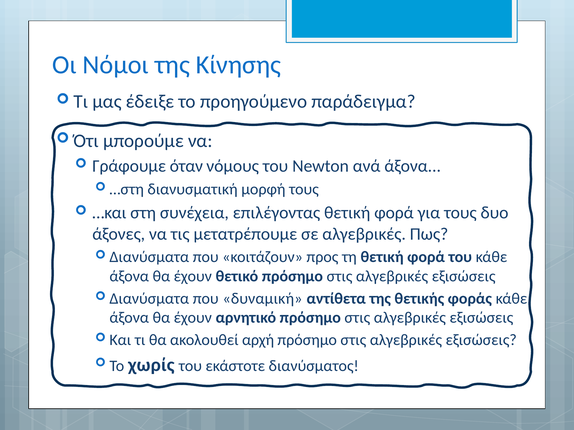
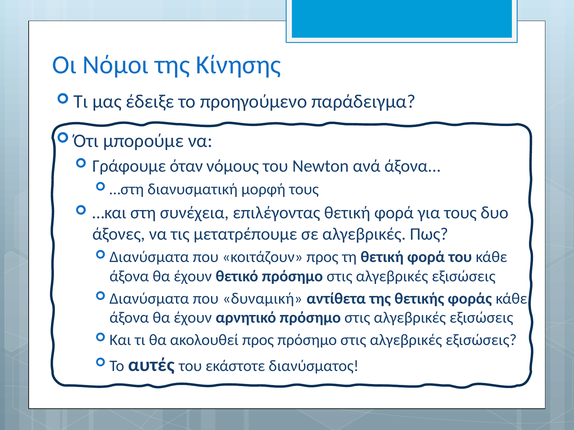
ακολουθεί αρχή: αρχή -> προς
χωρίς: χωρίς -> αυτές
